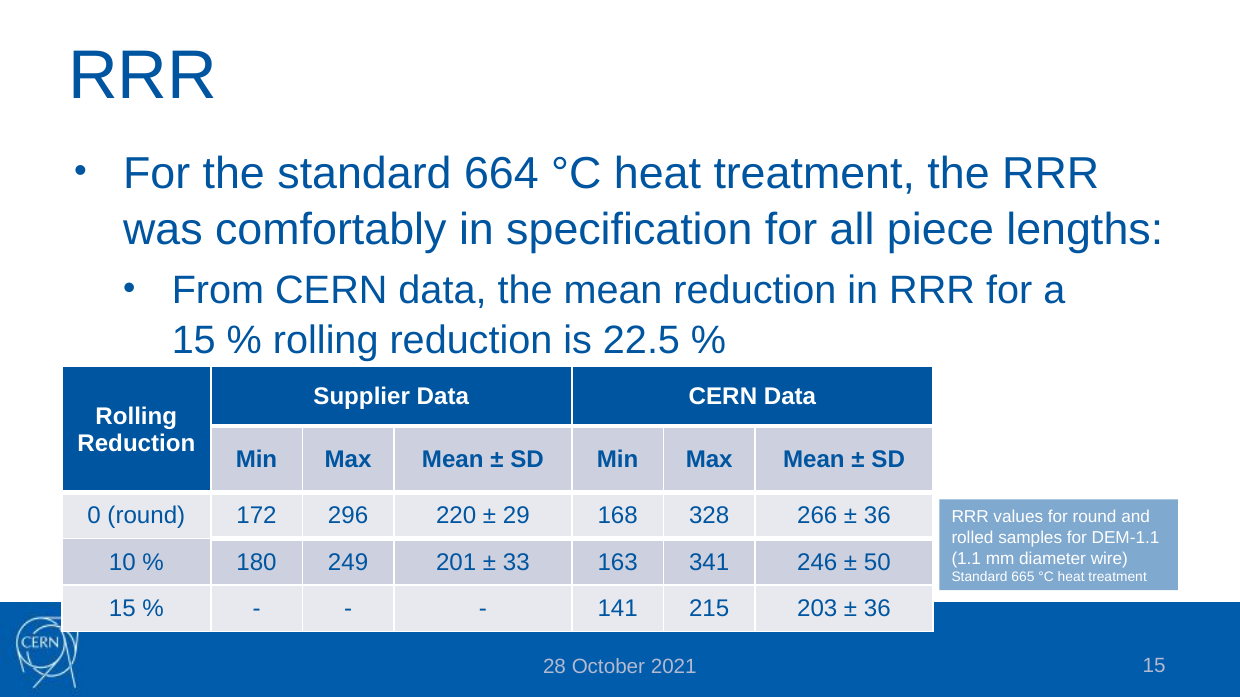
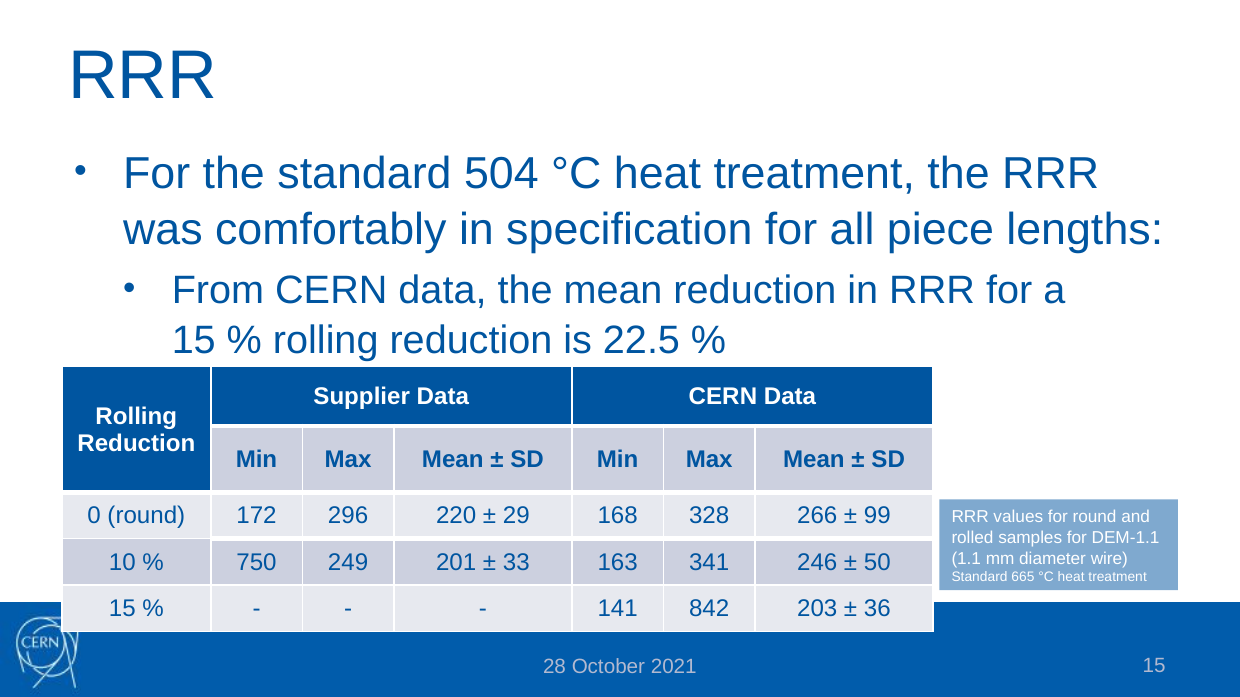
664: 664 -> 504
36 at (877, 516): 36 -> 99
180: 180 -> 750
215: 215 -> 842
